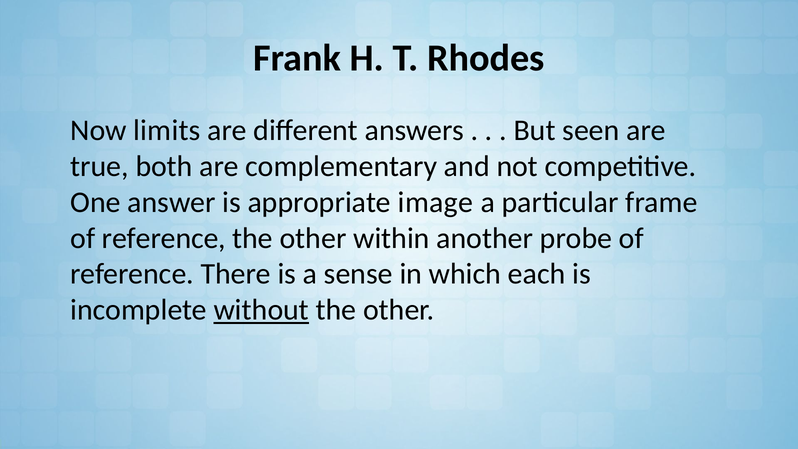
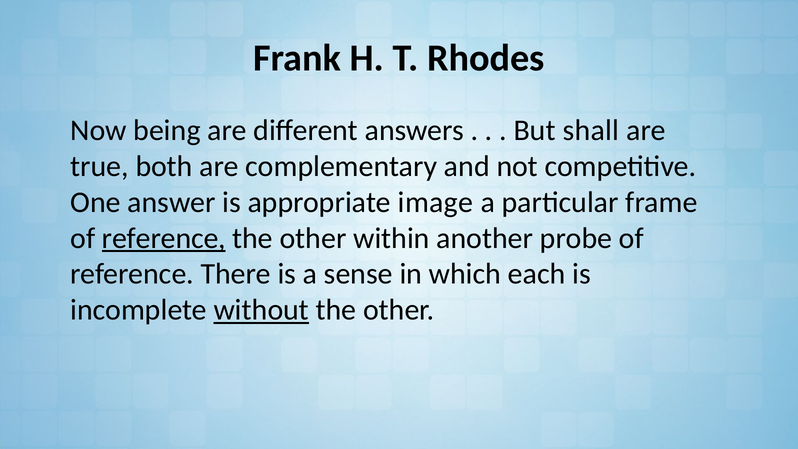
limits: limits -> being
seen: seen -> shall
reference at (164, 238) underline: none -> present
